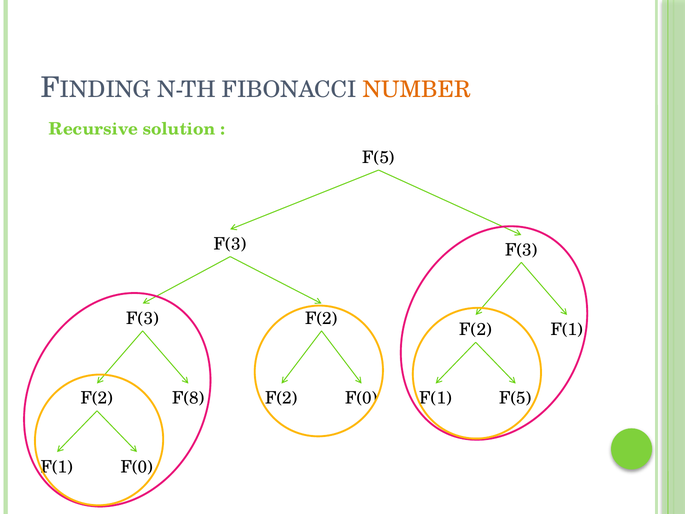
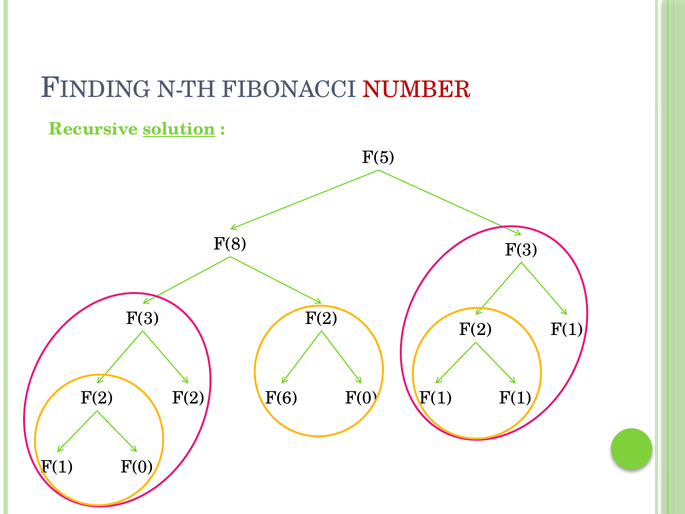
NUMBER colour: orange -> red
solution underline: none -> present
F(3 at (230, 244): F(3 -> F(8
F(8 at (188, 398): F(8 -> F(2
F(2 at (282, 398): F(2 -> F(6
F(5 at (516, 398): F(5 -> F(1
